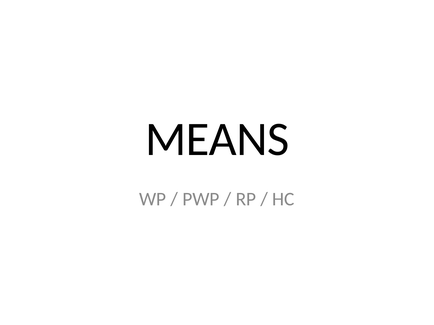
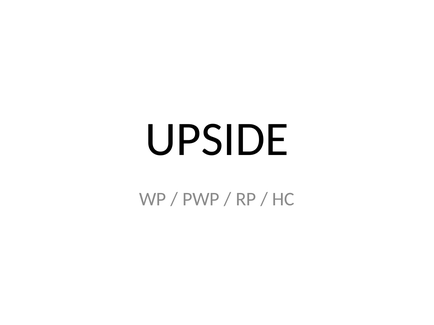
MEANS: MEANS -> UPSIDE
